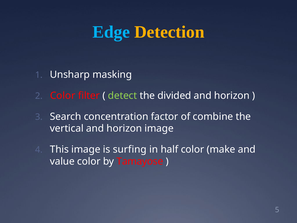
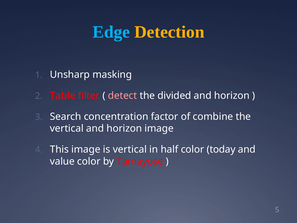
Color at (63, 95): Color -> Table
detect colour: light green -> pink
is surfing: surfing -> vertical
make: make -> today
